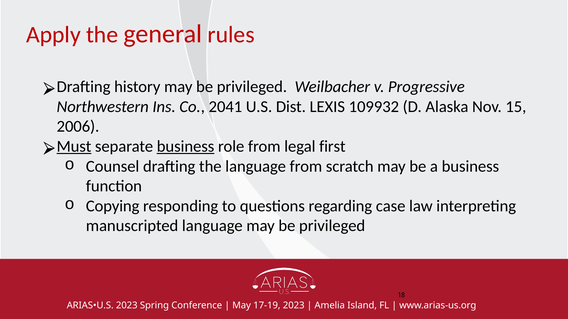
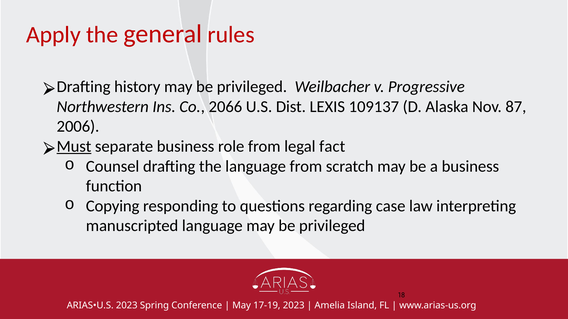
2041: 2041 -> 2066
109932: 109932 -> 109137
15: 15 -> 87
business at (186, 147) underline: present -> none
first: first -> fact
